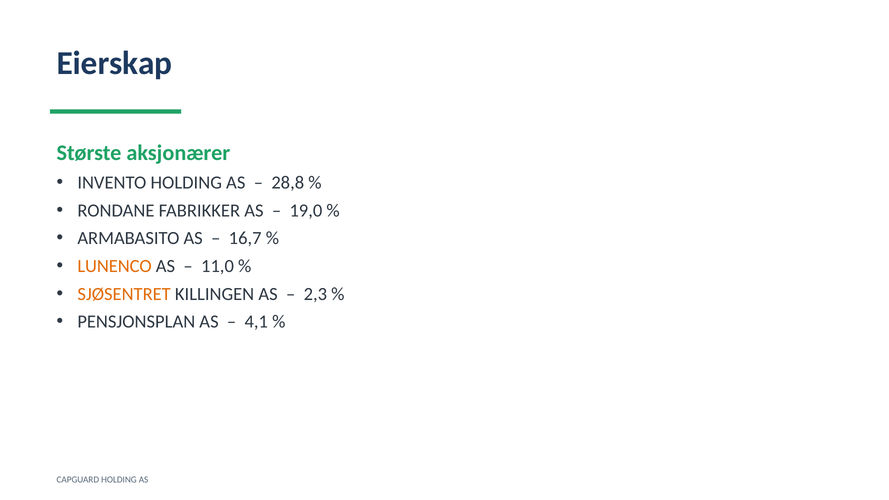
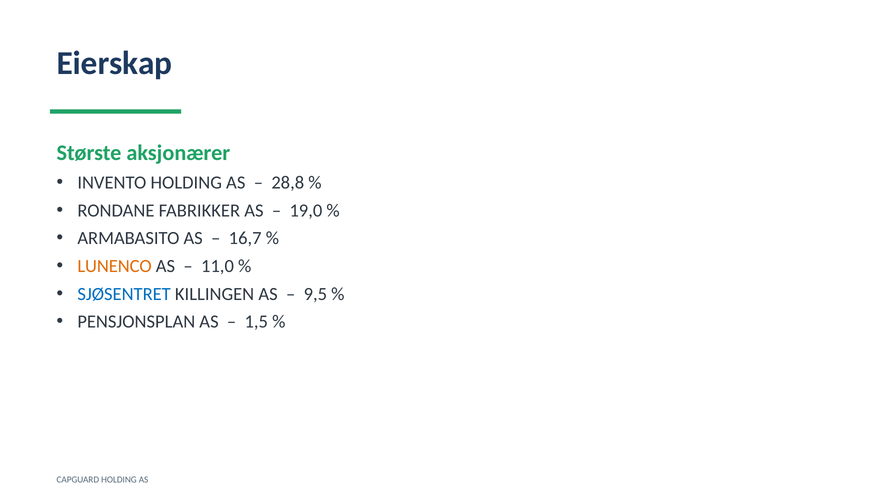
SJØSENTRET colour: orange -> blue
2,3: 2,3 -> 9,5
4,1: 4,1 -> 1,5
